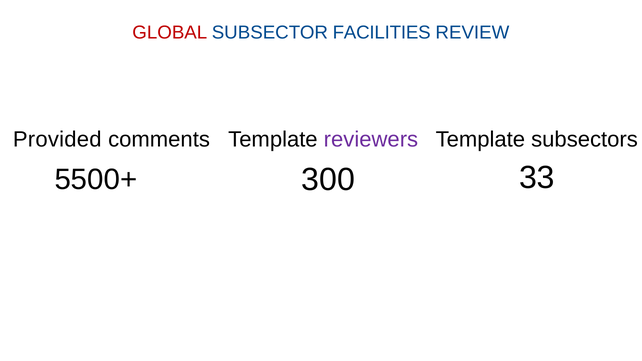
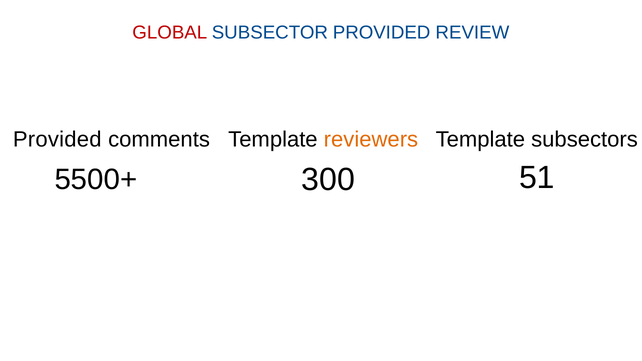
SUBSECTOR FACILITIES: FACILITIES -> PROVIDED
reviewers colour: purple -> orange
33: 33 -> 51
